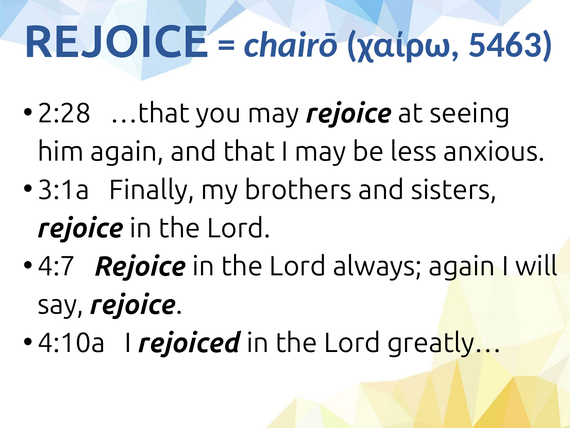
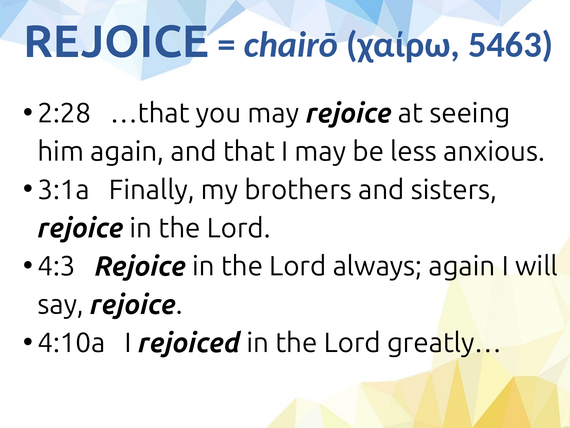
4:7: 4:7 -> 4:3
